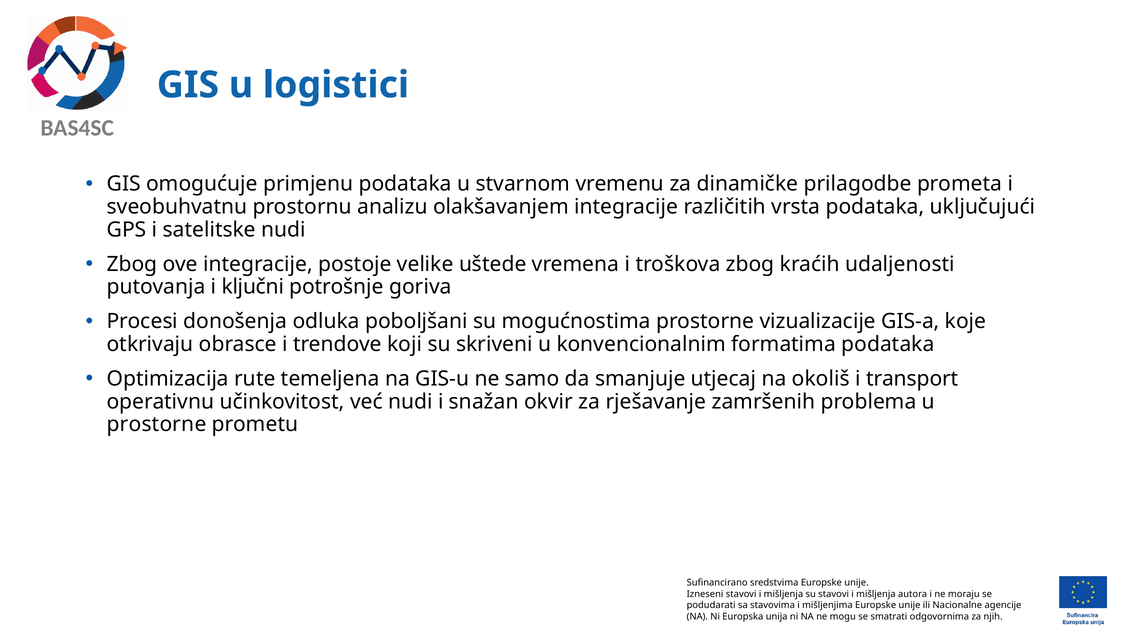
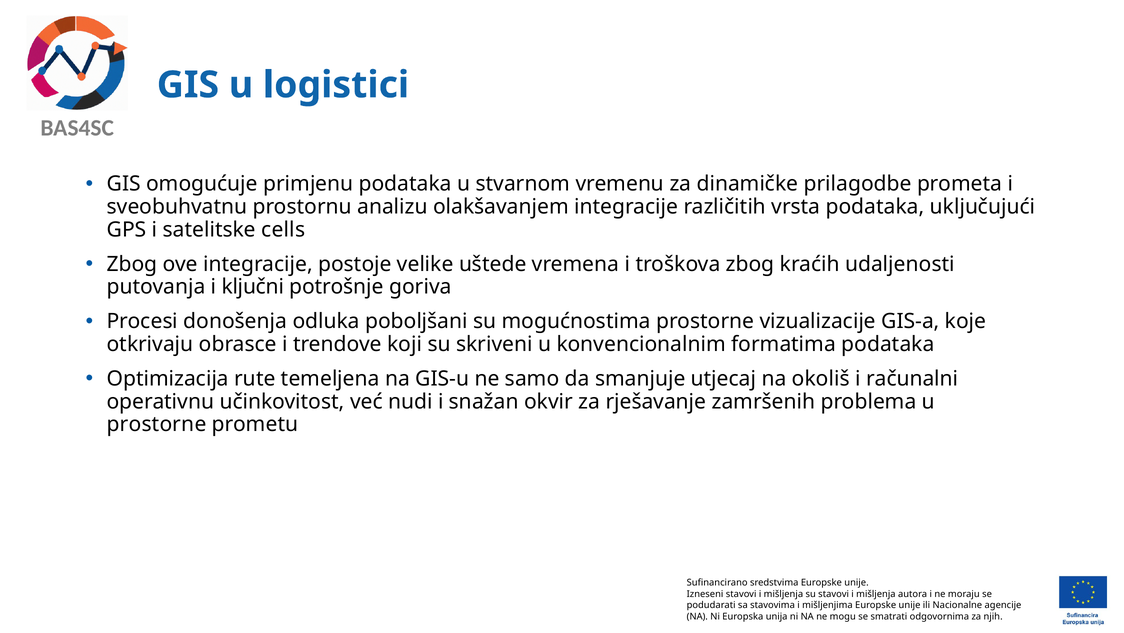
satelitske nudi: nudi -> cells
transport: transport -> računalni
